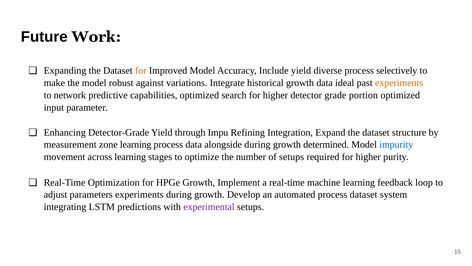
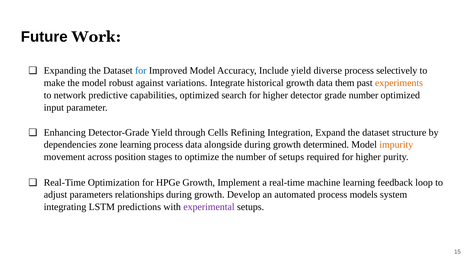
for at (141, 70) colour: orange -> blue
ideal: ideal -> them
grade portion: portion -> number
Impu: Impu -> Cells
measurement: measurement -> dependencies
impurity colour: blue -> orange
across learning: learning -> position
parameters experiments: experiments -> relationships
process dataset: dataset -> models
